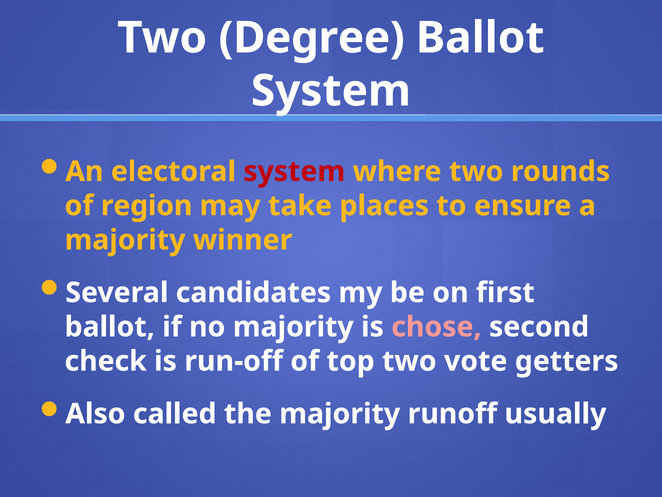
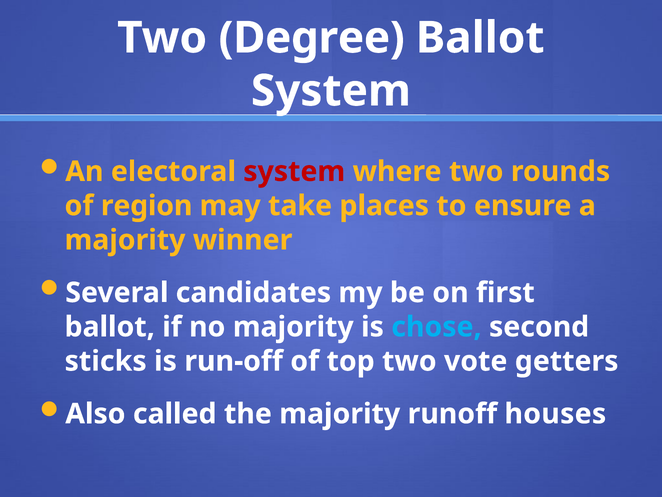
chose colour: pink -> light blue
check: check -> sticks
usually: usually -> houses
